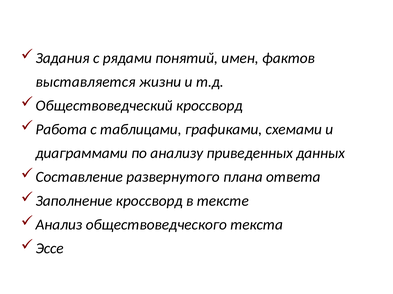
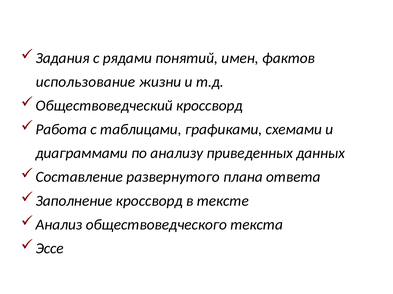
выставляется: выставляется -> использование
